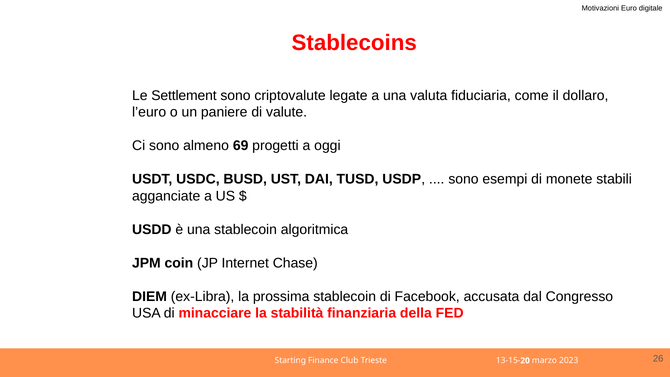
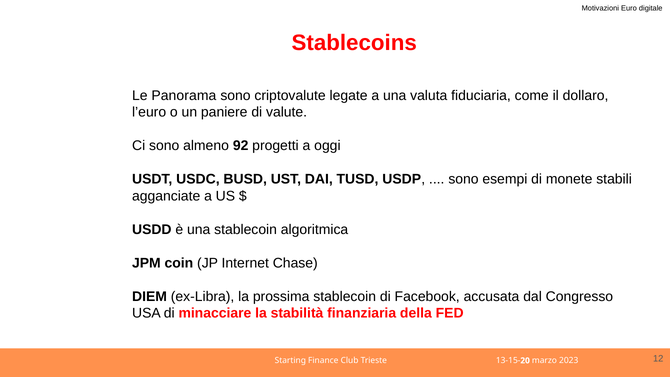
Settlement: Settlement -> Panorama
69: 69 -> 92
26: 26 -> 12
